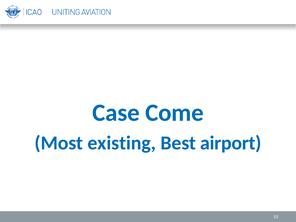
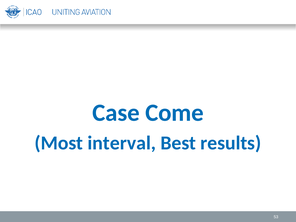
existing: existing -> interval
airport: airport -> results
